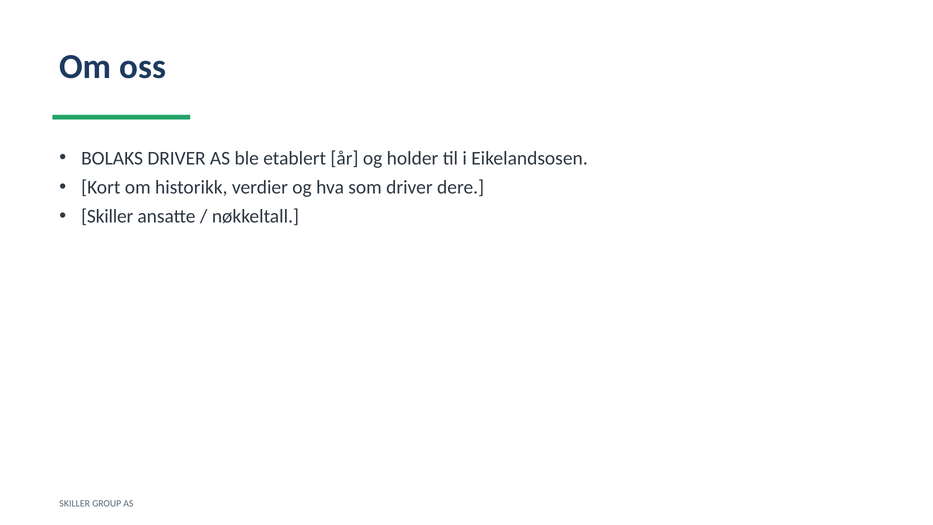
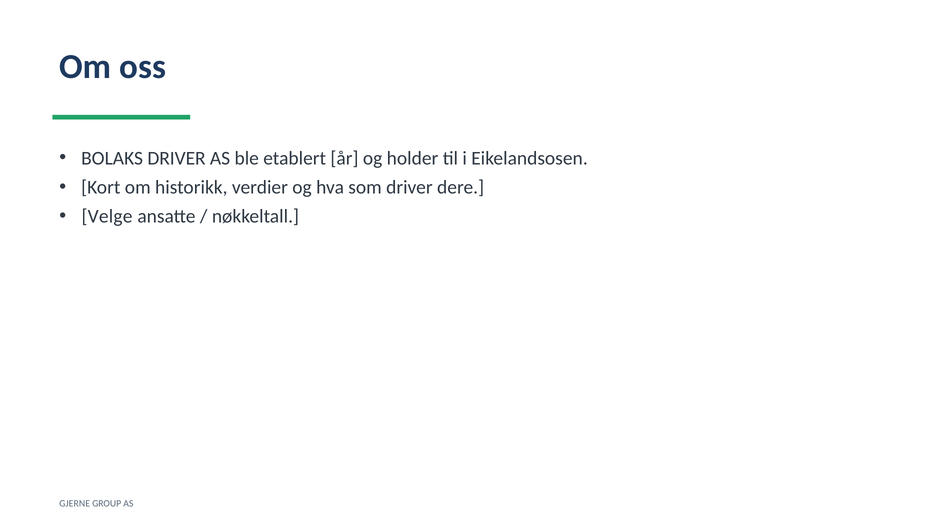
Skiller at (107, 216): Skiller -> Velge
SKILLER at (75, 504): SKILLER -> GJERNE
